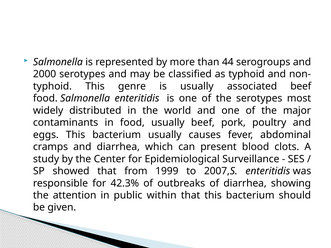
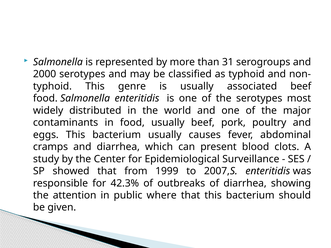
44: 44 -> 31
within: within -> where
